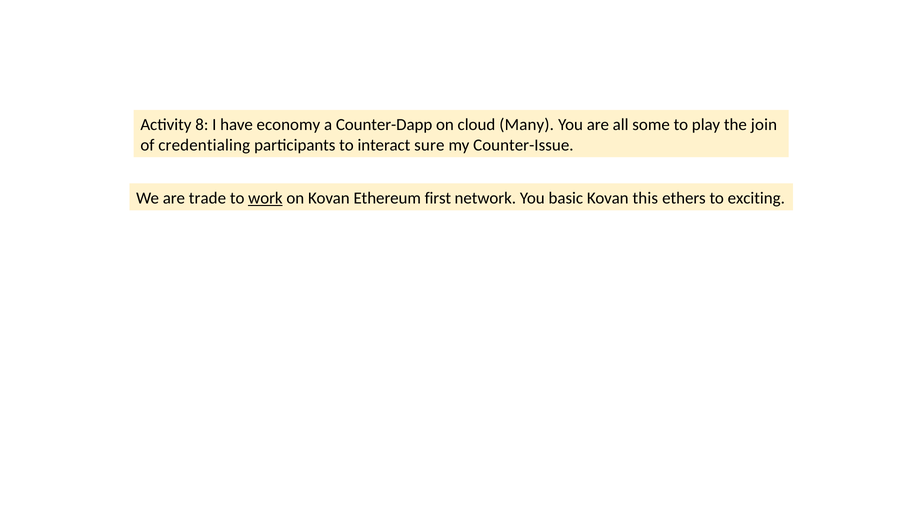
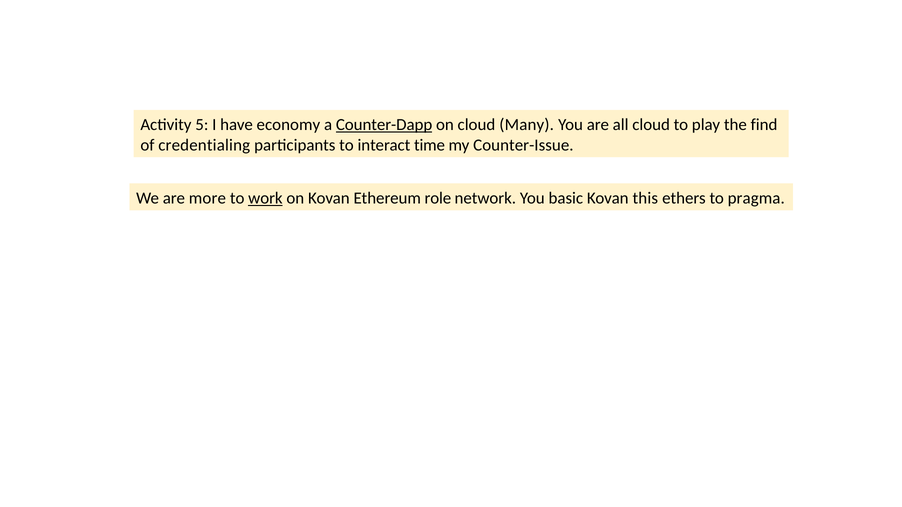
8: 8 -> 5
Counter-Dapp underline: none -> present
all some: some -> cloud
join: join -> find
sure: sure -> time
trade: trade -> more
first: first -> role
exciting: exciting -> pragma
